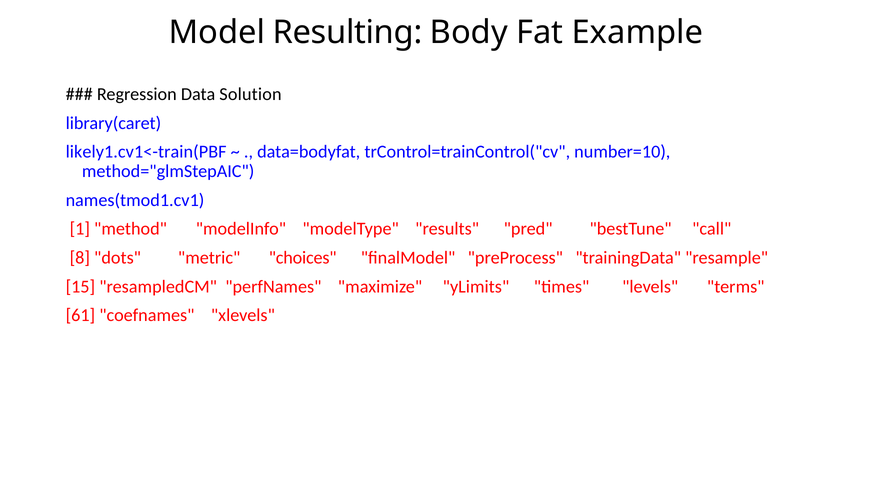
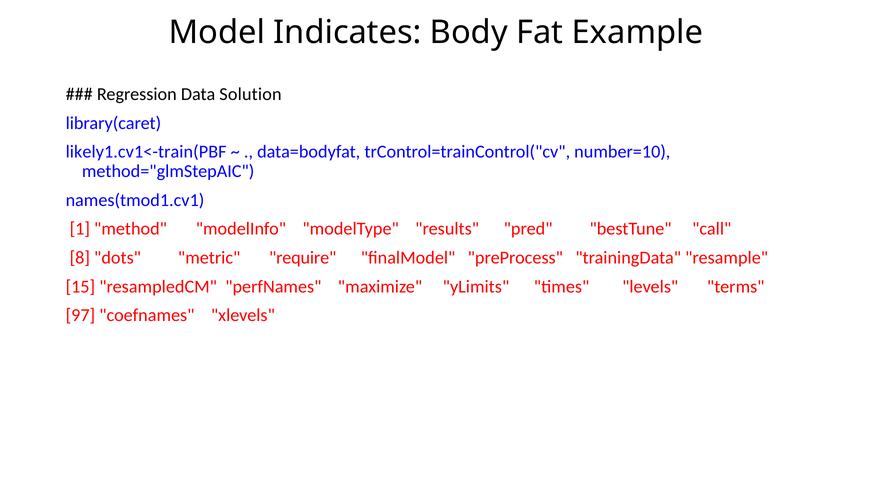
Resulting: Resulting -> Indicates
choices: choices -> require
61: 61 -> 97
